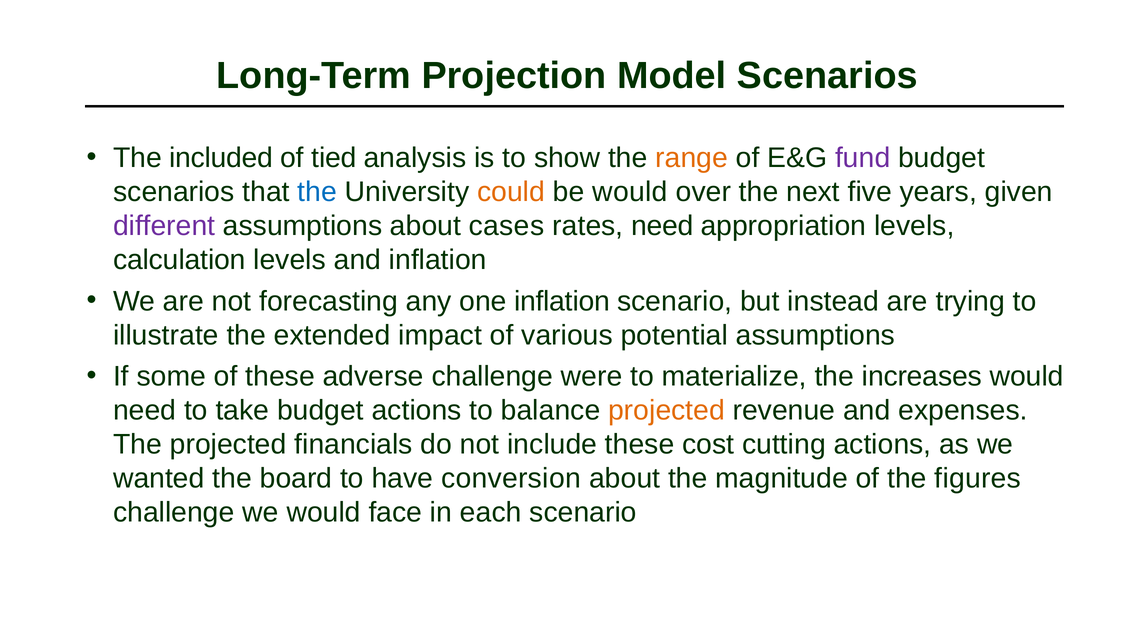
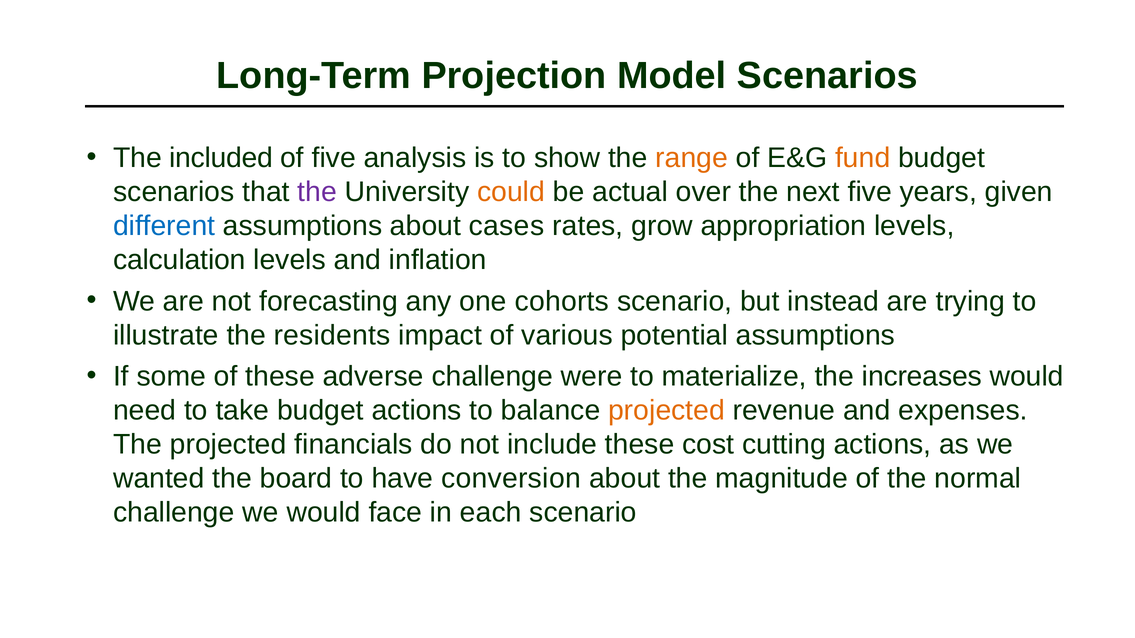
of tied: tied -> five
fund colour: purple -> orange
the at (317, 192) colour: blue -> purple
be would: would -> actual
different colour: purple -> blue
rates need: need -> grow
one inflation: inflation -> cohorts
extended: extended -> residents
figures: figures -> normal
